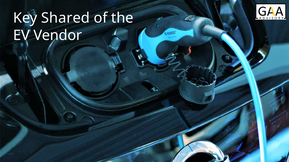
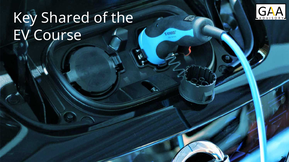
Vendor: Vendor -> Course
